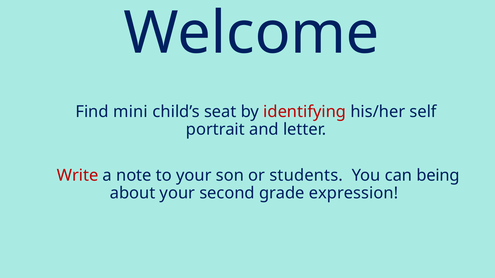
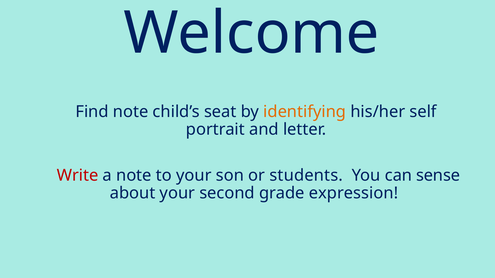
Find mini: mini -> note
identifying colour: red -> orange
being: being -> sense
